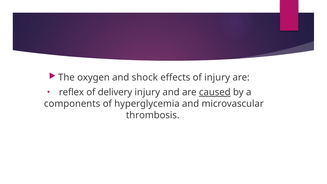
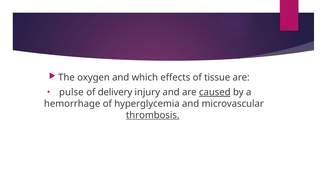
shock: shock -> which
of injury: injury -> tissue
reflex: reflex -> pulse
components: components -> hemorrhage
thrombosis underline: none -> present
